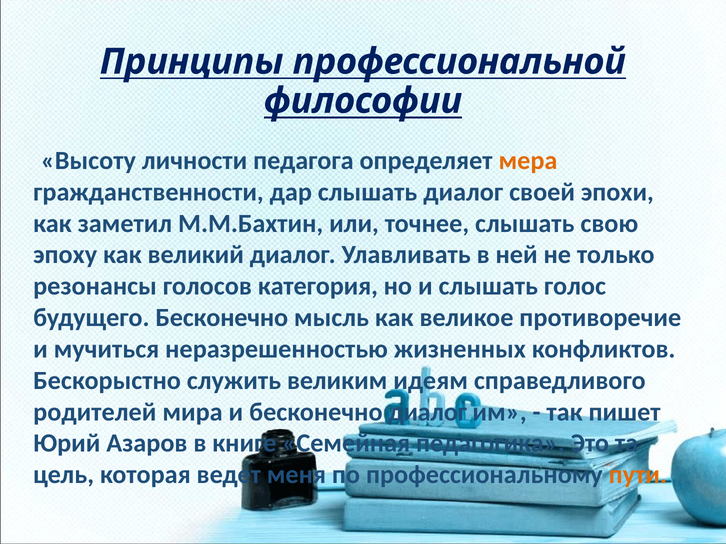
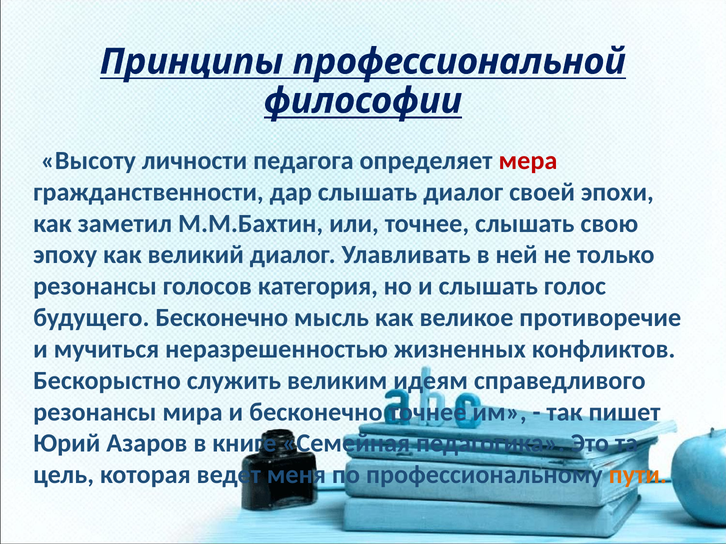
мера colour: orange -> red
родителей at (95, 412): родителей -> резонансы
бесконечно диалог: диалог -> точнее
